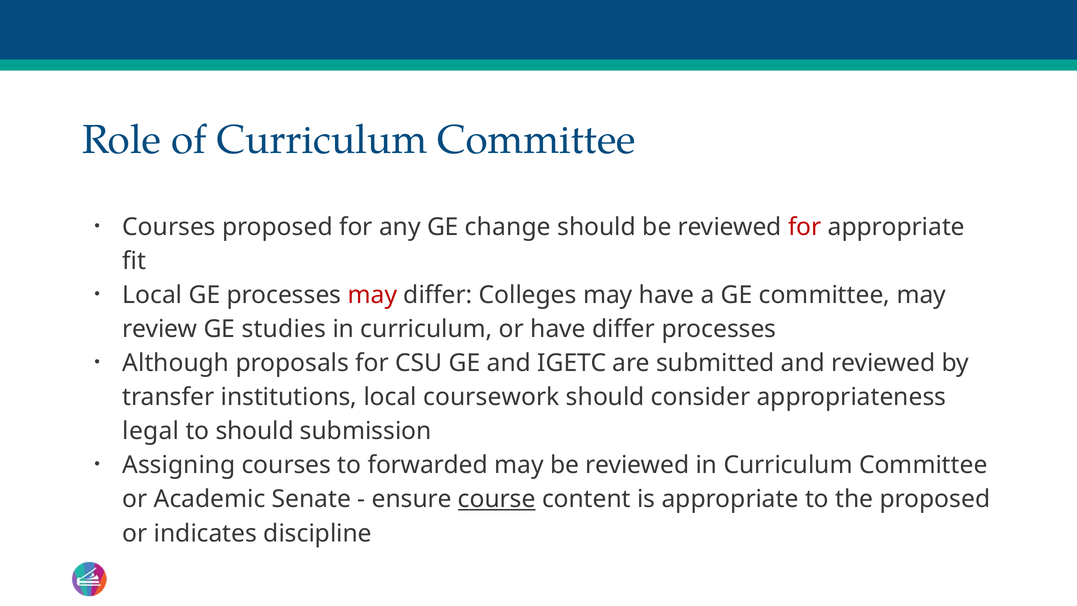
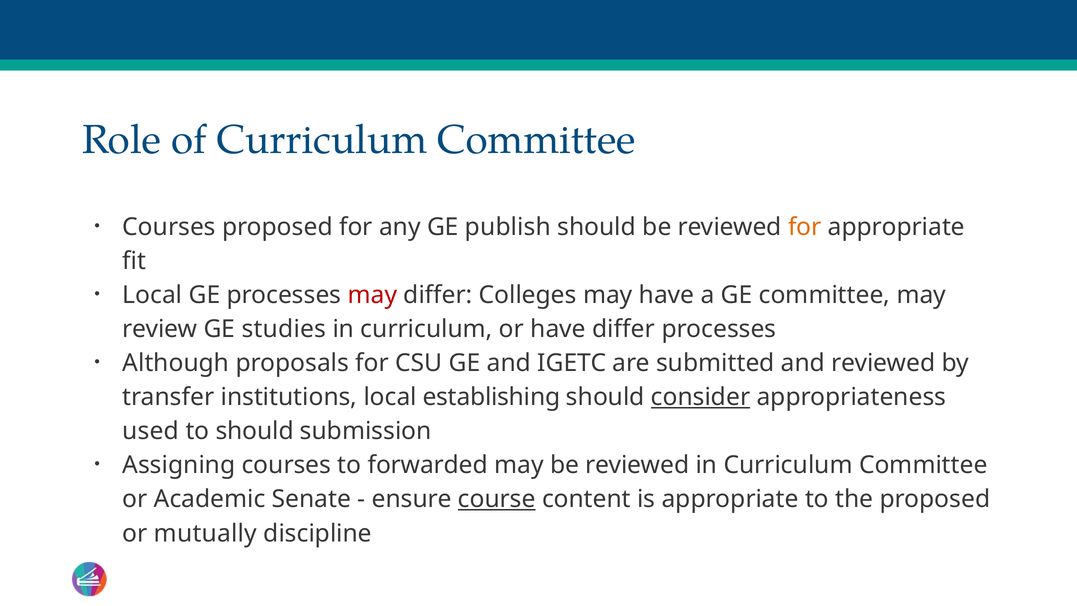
change: change -> publish
for at (805, 227) colour: red -> orange
coursework: coursework -> establishing
consider underline: none -> present
legal: legal -> used
indicates: indicates -> mutually
